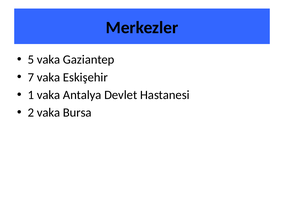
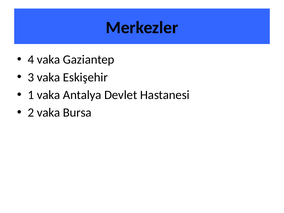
5: 5 -> 4
7: 7 -> 3
